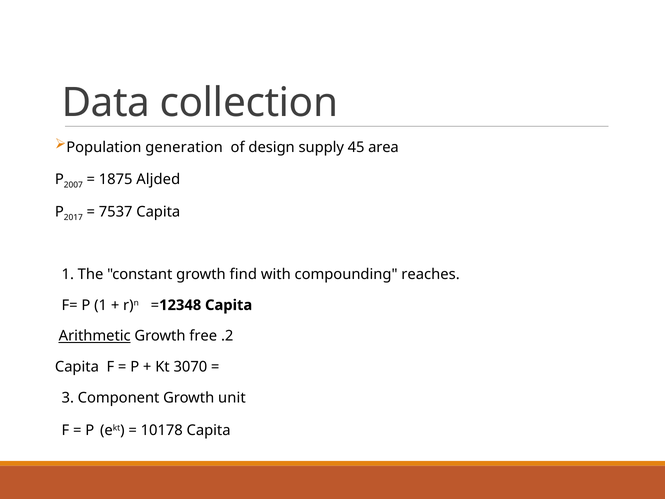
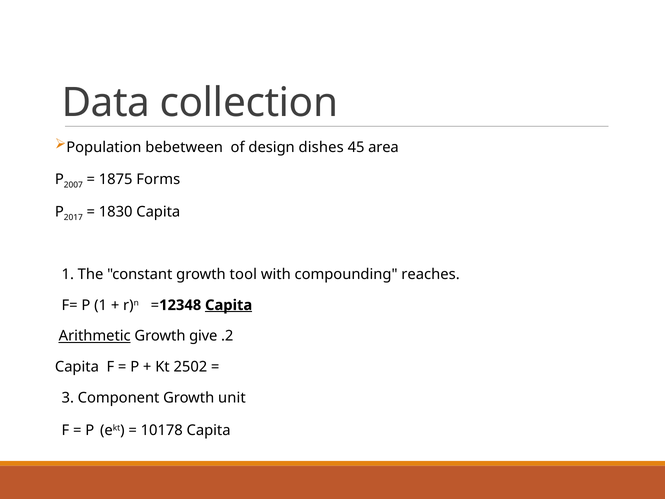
generation: generation -> bebetween
supply: supply -> dishes
Aljded: Aljded -> Forms
7537: 7537 -> 1830
find: find -> tool
Capita at (229, 305) underline: none -> present
free: free -> give
3070: 3070 -> 2502
